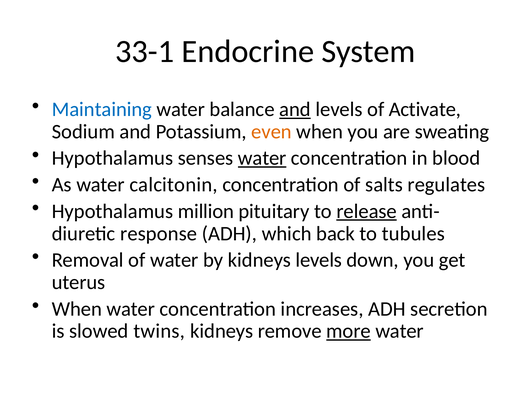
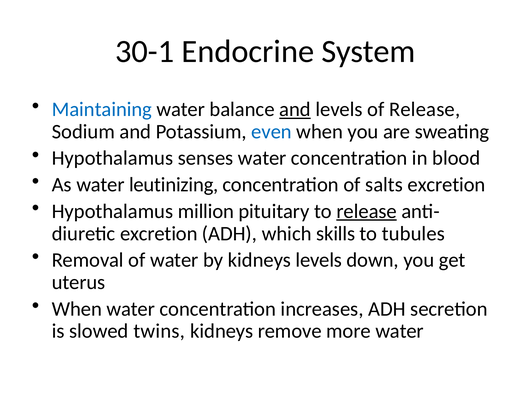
33-1: 33-1 -> 30-1
of Activate: Activate -> Release
even colour: orange -> blue
water at (262, 158) underline: present -> none
calcitonin: calcitonin -> leutinizing
salts regulates: regulates -> excretion
response at (159, 234): response -> excretion
back: back -> skills
more underline: present -> none
